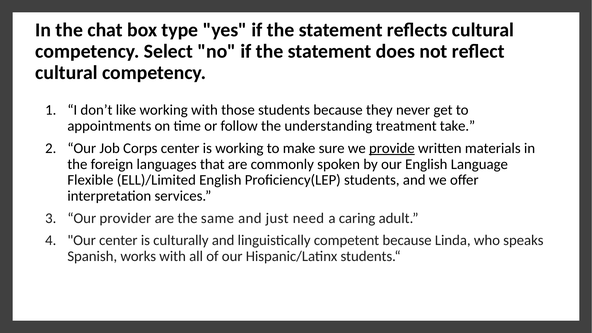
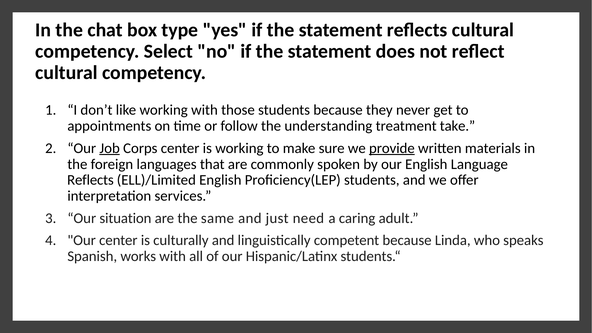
Job underline: none -> present
Flexible at (90, 180): Flexible -> Reflects
provider: provider -> situation
